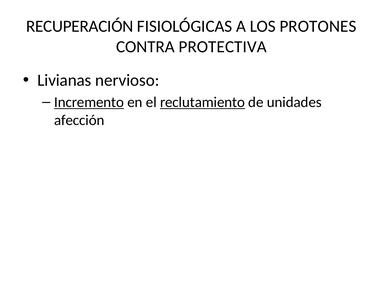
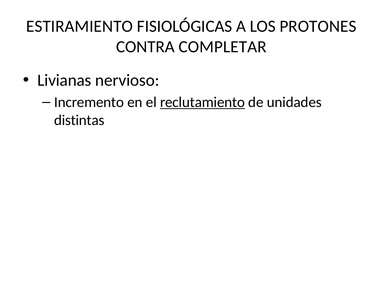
RECUPERACIÓN: RECUPERACIÓN -> ESTIRAMIENTO
PROTECTIVA: PROTECTIVA -> COMPLETAR
Incremento underline: present -> none
afección: afección -> distintas
